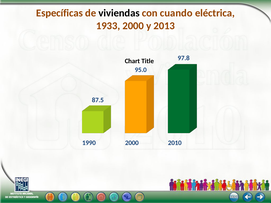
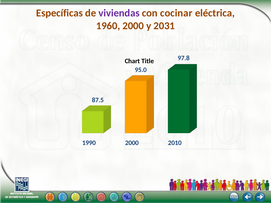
viviendas colour: black -> purple
cuando: cuando -> cocinar
1933: 1933 -> 1960
2013: 2013 -> 2031
